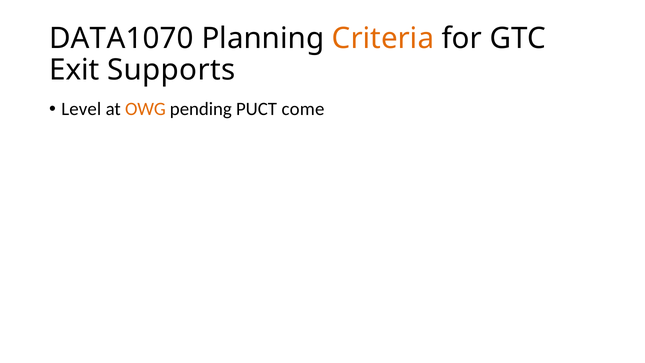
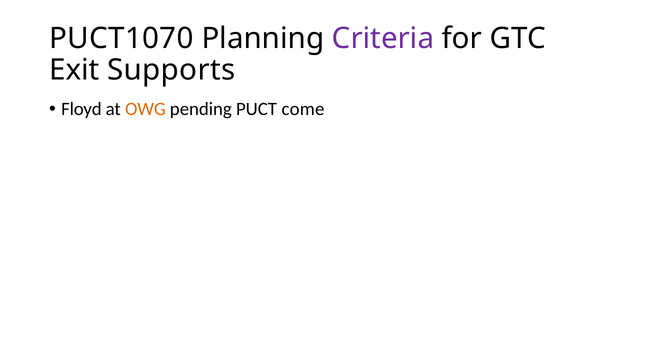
DATA1070: DATA1070 -> PUCT1070
Criteria colour: orange -> purple
Level: Level -> Floyd
